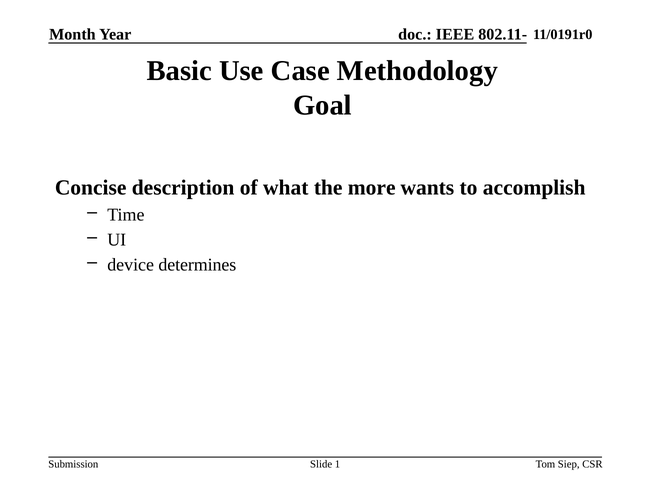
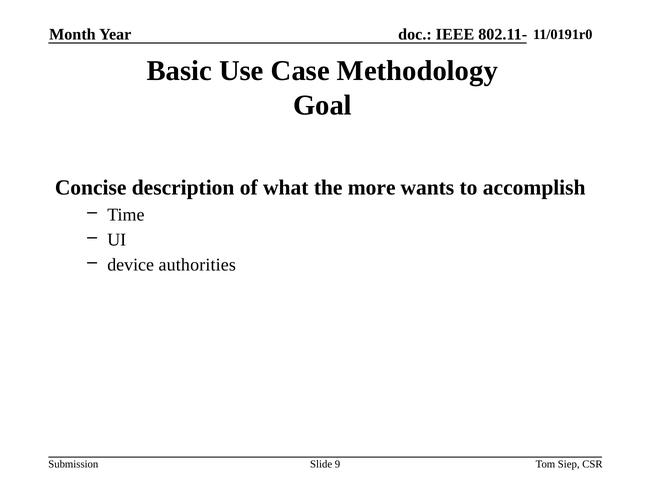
determines: determines -> authorities
1: 1 -> 9
